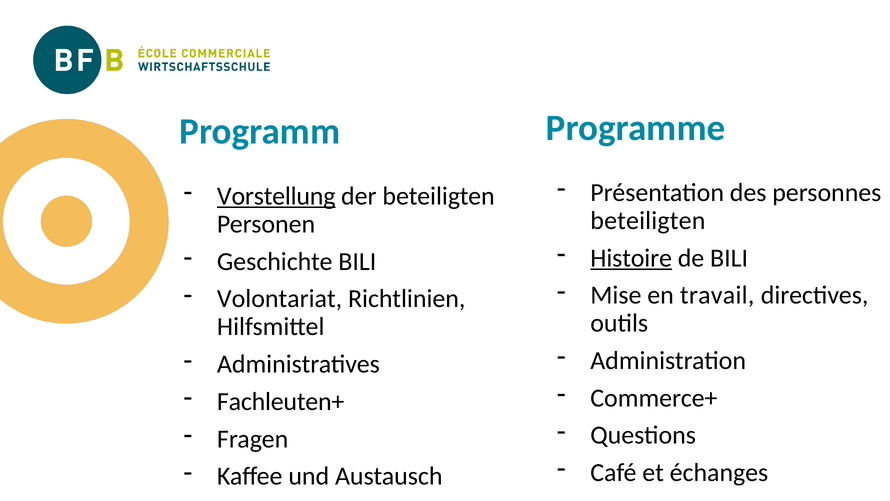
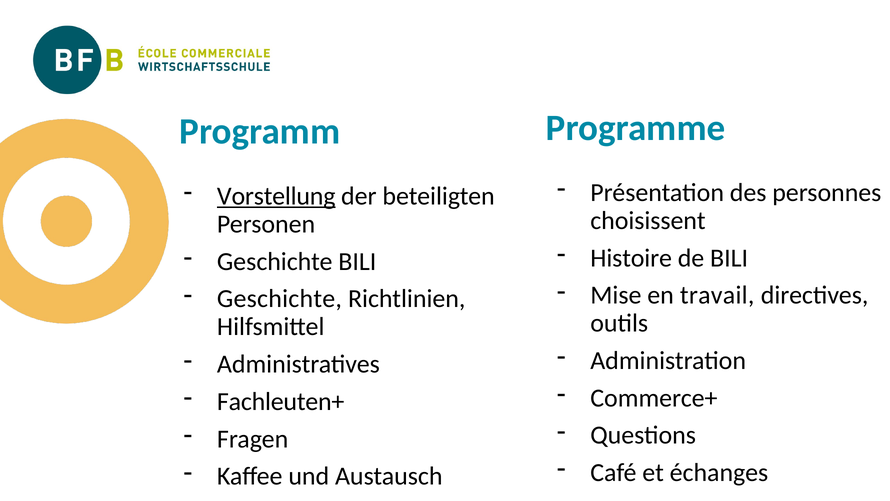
beteiligten at (648, 220): beteiligten -> choisissent
Histoire underline: present -> none
Volontariat at (280, 299): Volontariat -> Geschichte
